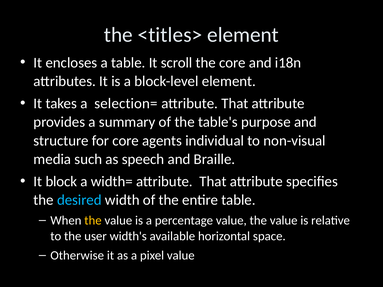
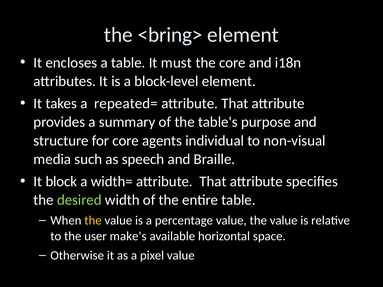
<titles>: <titles> -> <bring>
scroll: scroll -> must
selection=: selection= -> repeated=
desired colour: light blue -> light green
width's: width's -> make's
